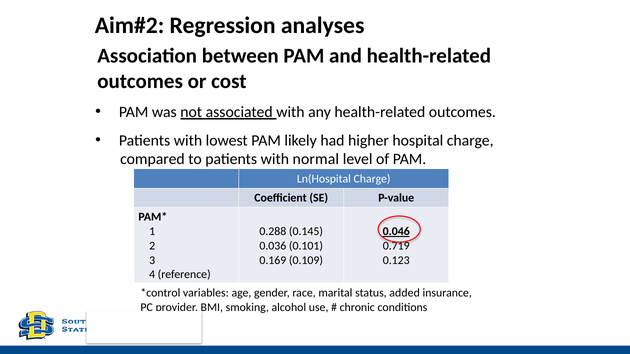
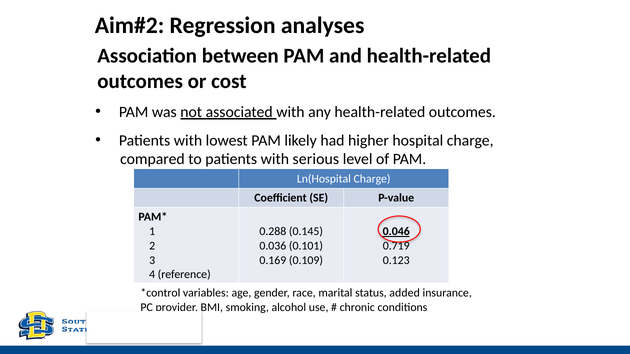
normal: normal -> serious
